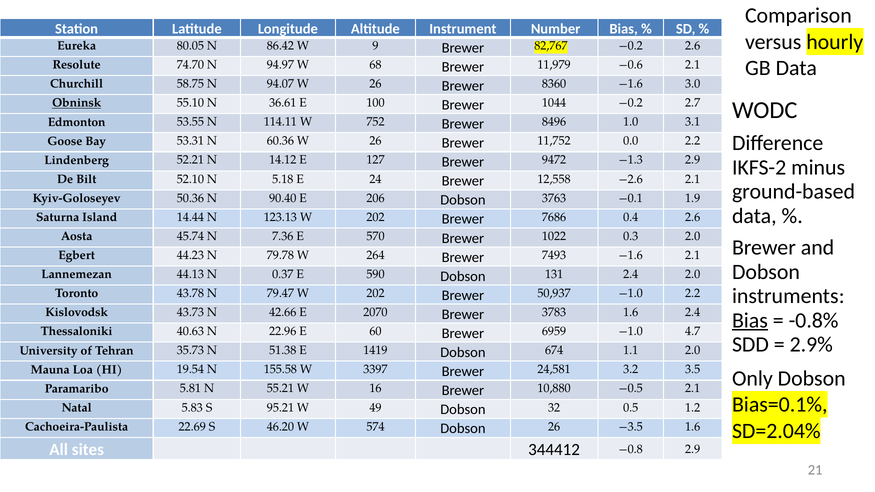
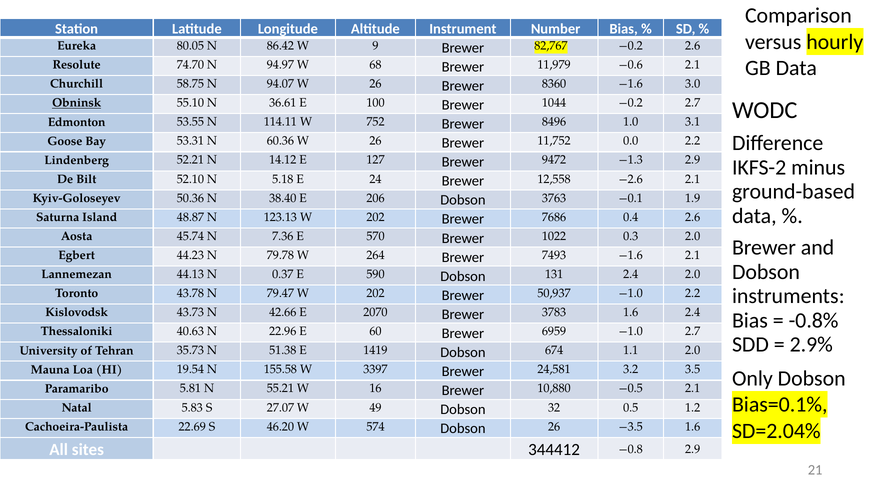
90.40: 90.40 -> 38.40
14.44: 14.44 -> 48.87
Bias at (750, 321) underline: present -> none
−1.0 4.7: 4.7 -> 2.7
95.21: 95.21 -> 27.07
